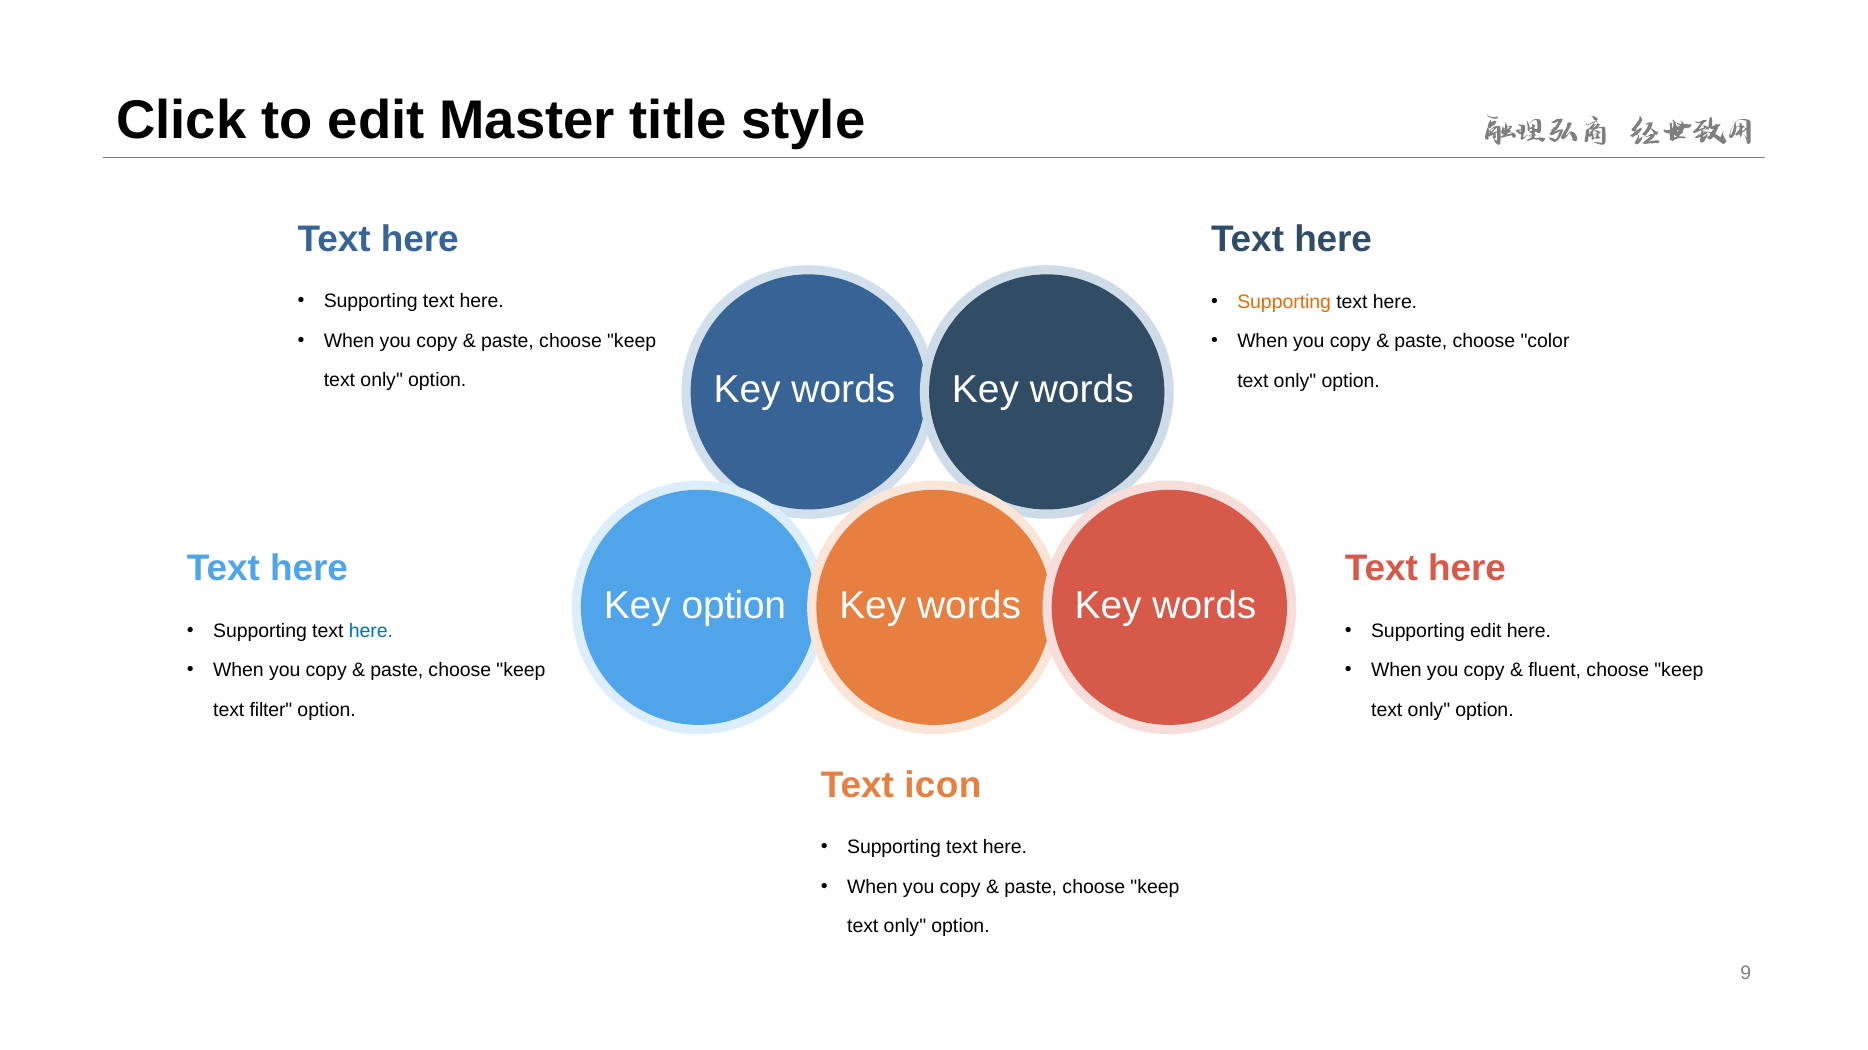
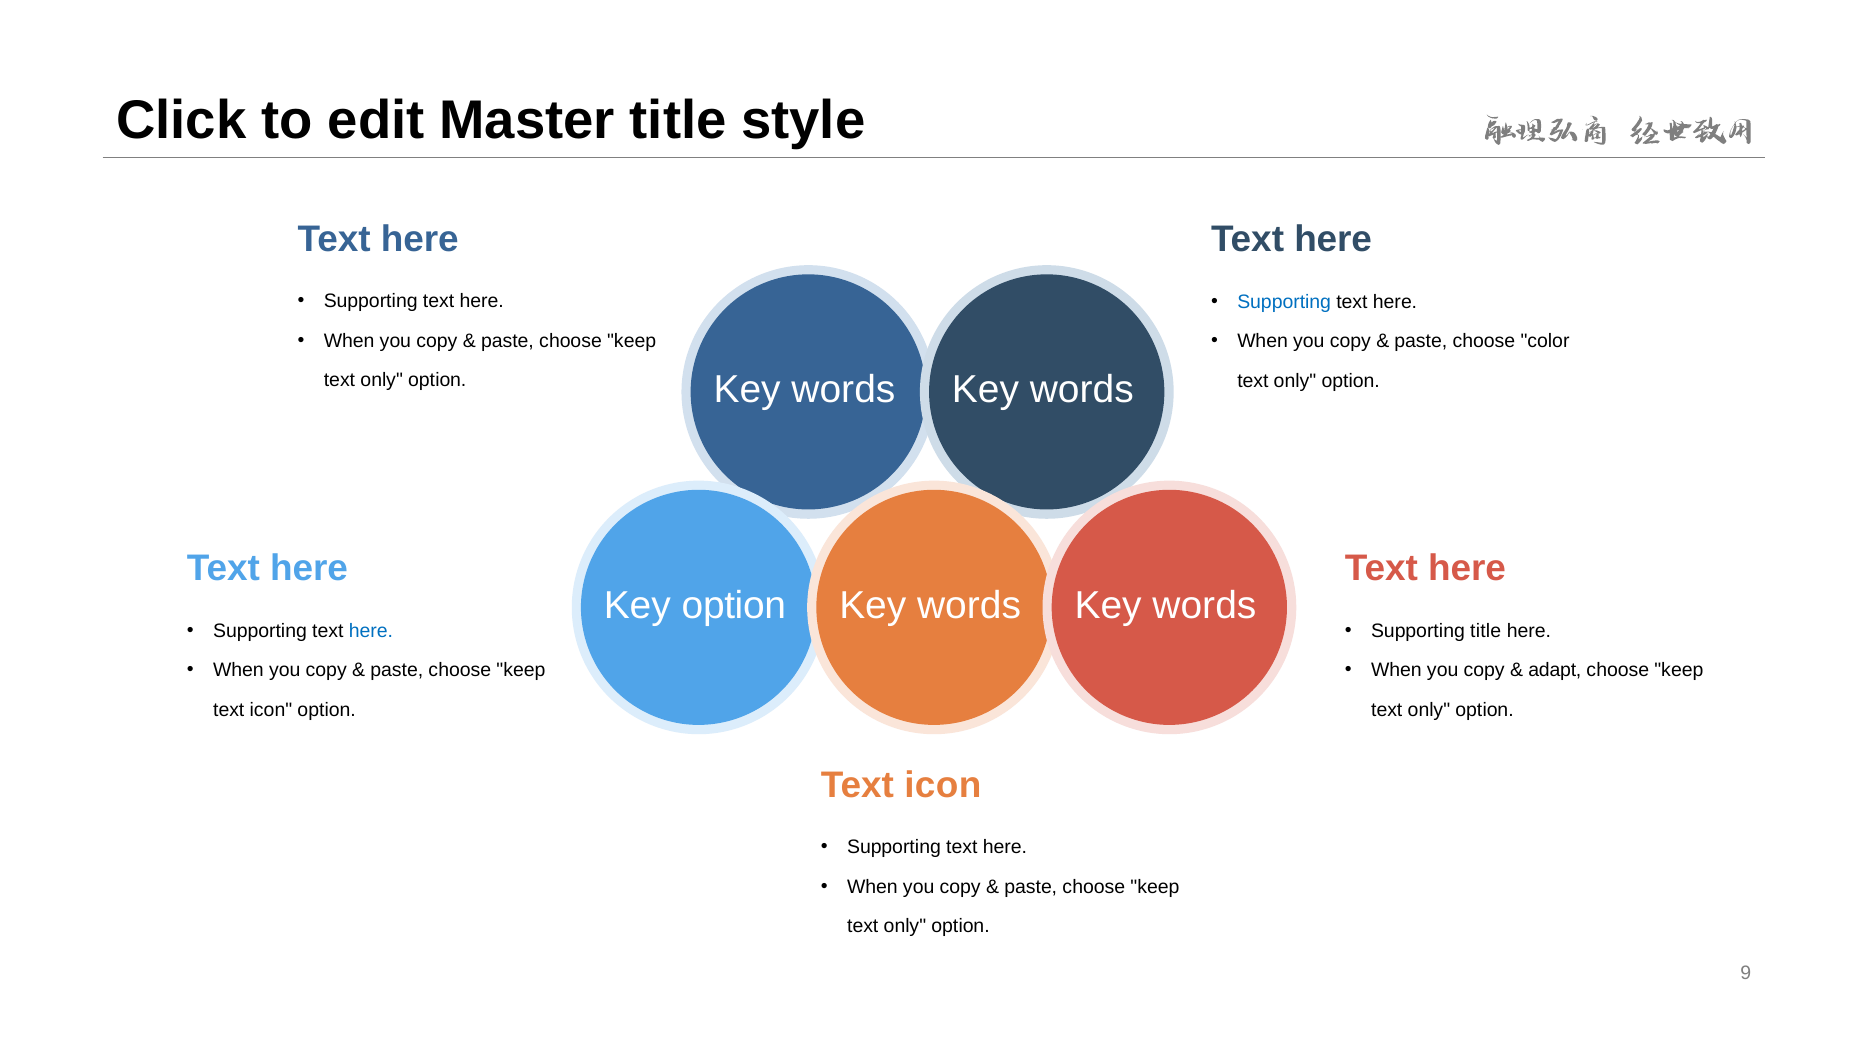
Supporting at (1284, 302) colour: orange -> blue
Supporting edit: edit -> title
fluent: fluent -> adapt
filter at (271, 710): filter -> icon
